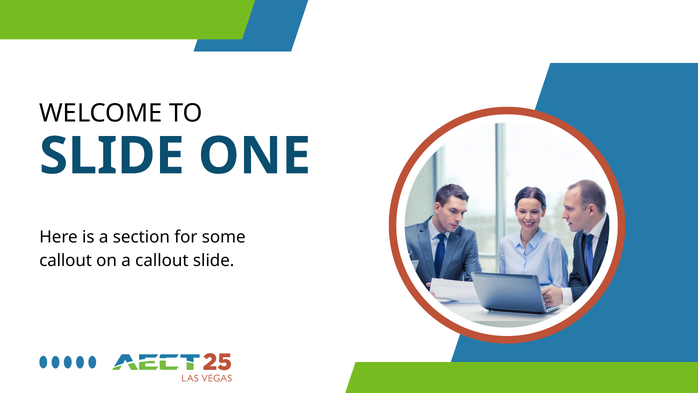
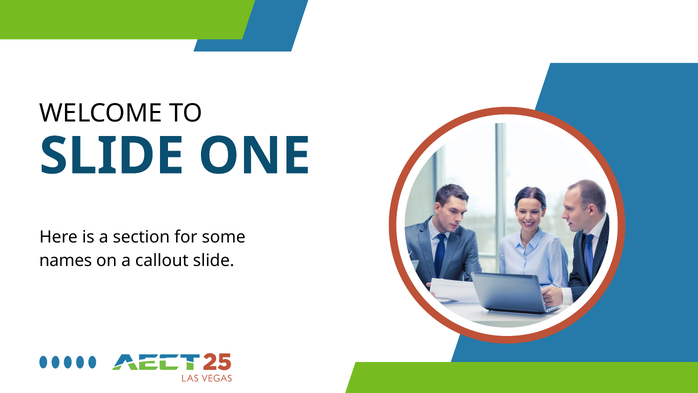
callout at (66, 261): callout -> names
